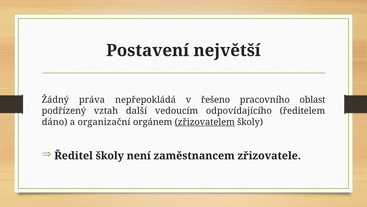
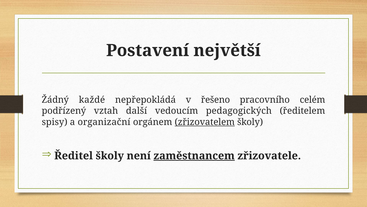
práva: práva -> každé
oblast: oblast -> celém
odpovídajícího: odpovídajícího -> pedagogických
dáno: dáno -> spisy
zaměstnancem underline: none -> present
